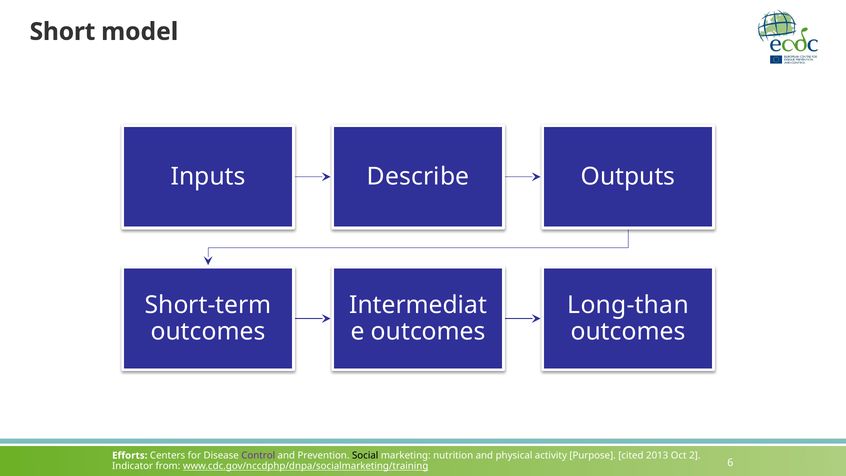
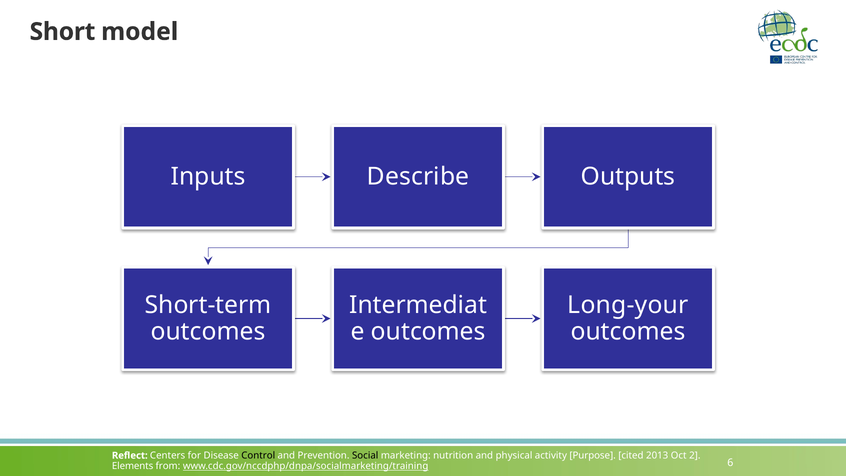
Long-than: Long-than -> Long-your
Efforts: Efforts -> Reflect
Control colour: purple -> black
Indicator: Indicator -> Elements
